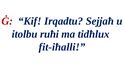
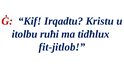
Sejjaħ: Sejjaħ -> Kristu
fit-iħalli: fit-iħalli -> fit-jitlob
